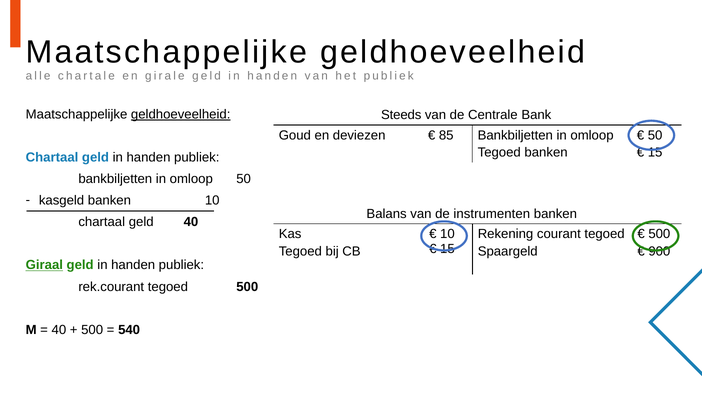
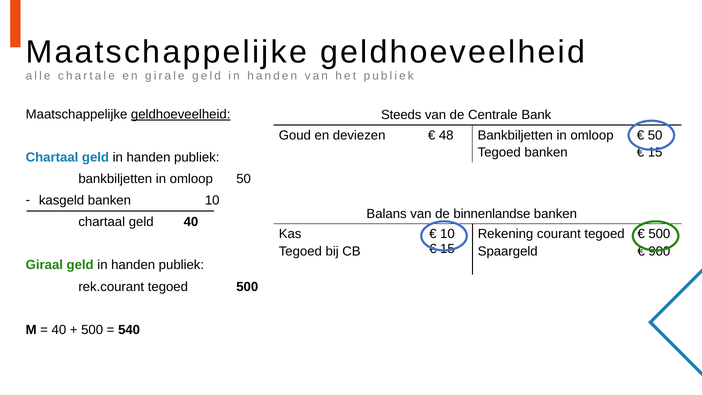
85: 85 -> 48
instrumenten: instrumenten -> binnenlandse
Giraal underline: present -> none
